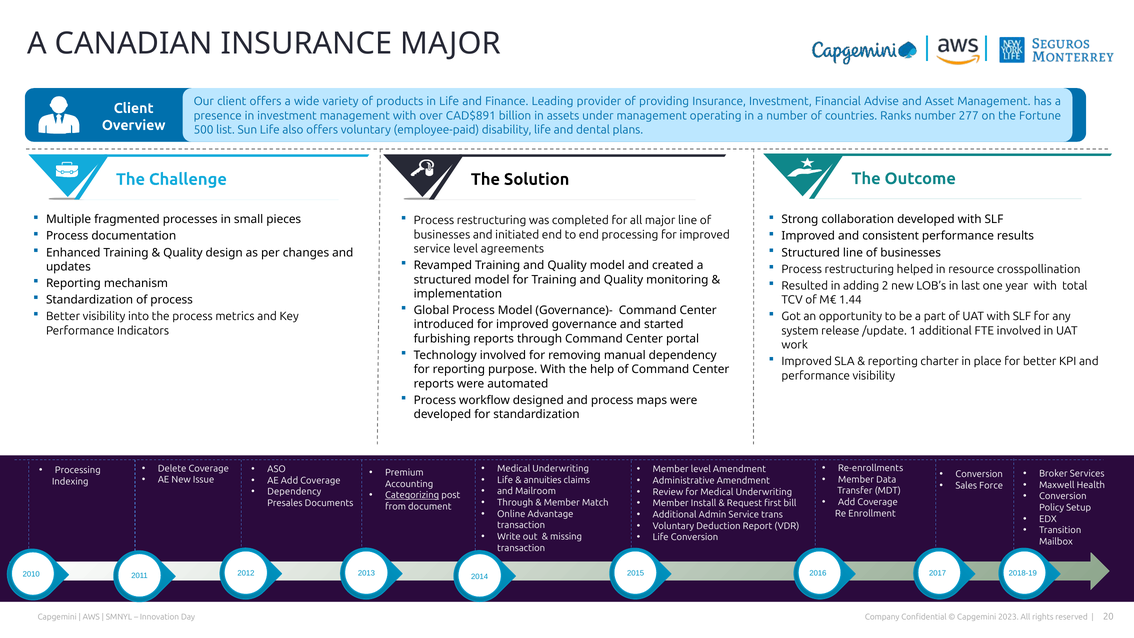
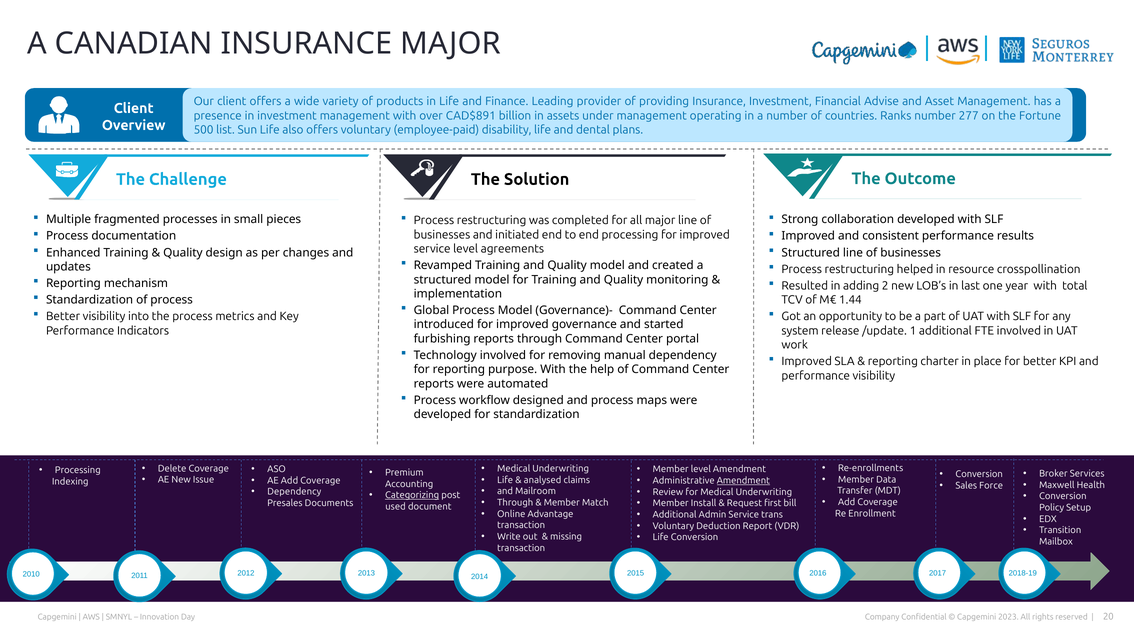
annuities: annuities -> analysed
Amendment at (743, 481) underline: none -> present
from: from -> used
